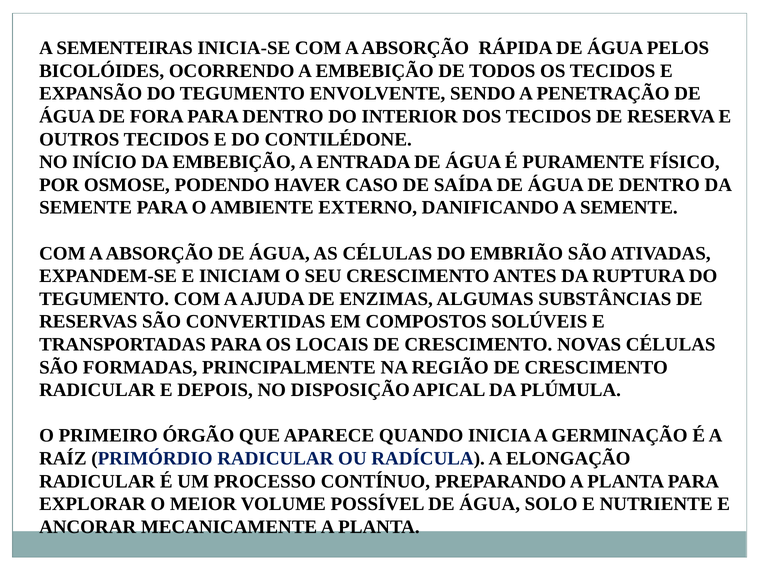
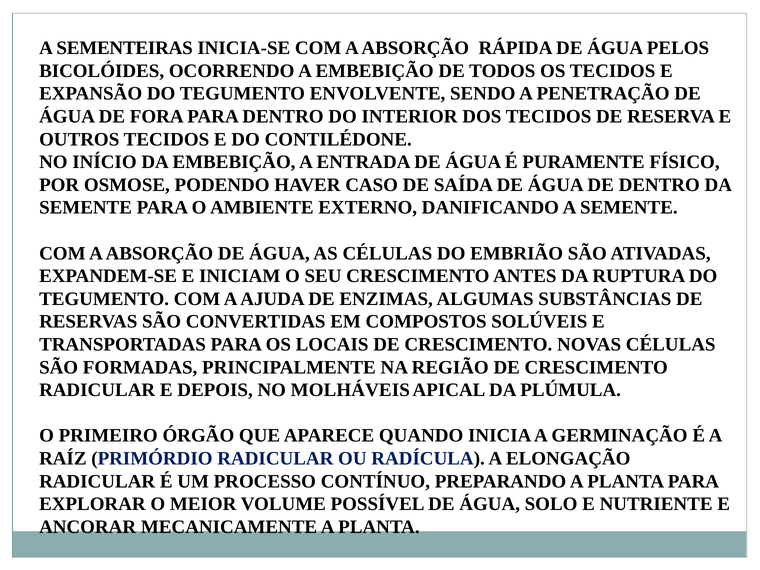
DISPOSIÇÃO: DISPOSIÇÃO -> MOLHÁVEIS
